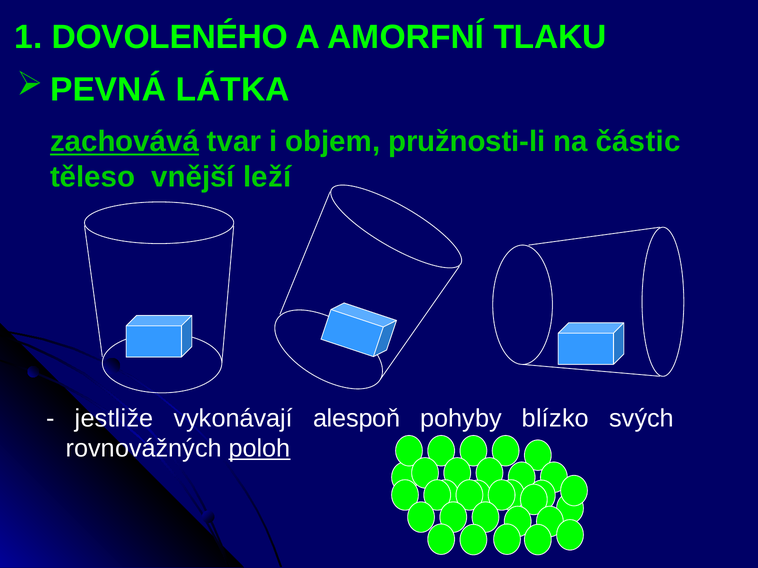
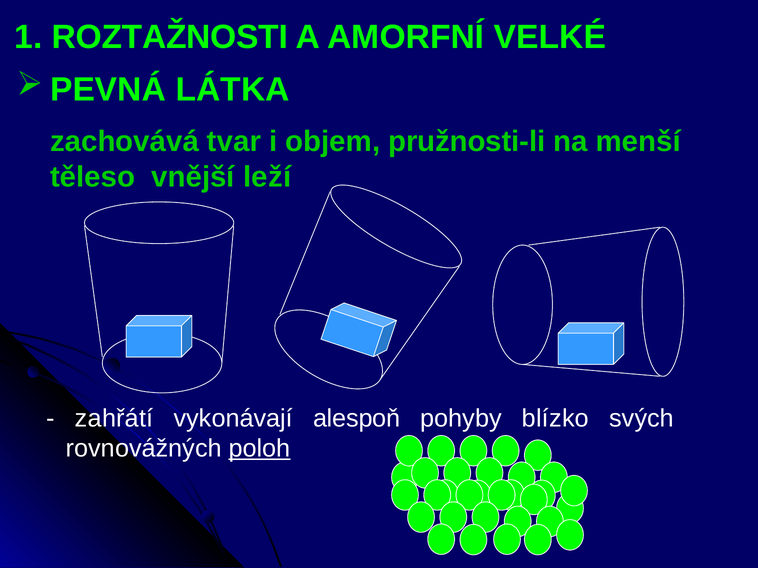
DOVOLENÉHO: DOVOLENÉHO -> ROZTAŽNOSTI
TLAKU: TLAKU -> VELKÉ
zachovává underline: present -> none
částic: částic -> menší
jestliže: jestliže -> zahřátí
